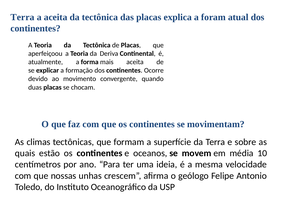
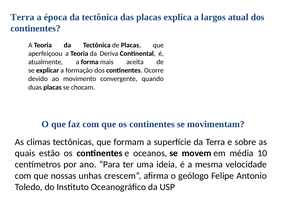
a aceita: aceita -> época
foram: foram -> largos
